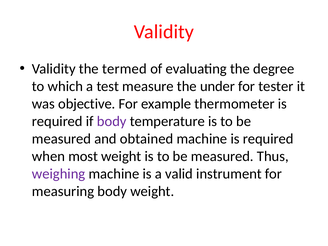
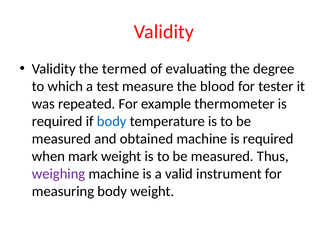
under: under -> blood
objective: objective -> repeated
body at (112, 121) colour: purple -> blue
most: most -> mark
